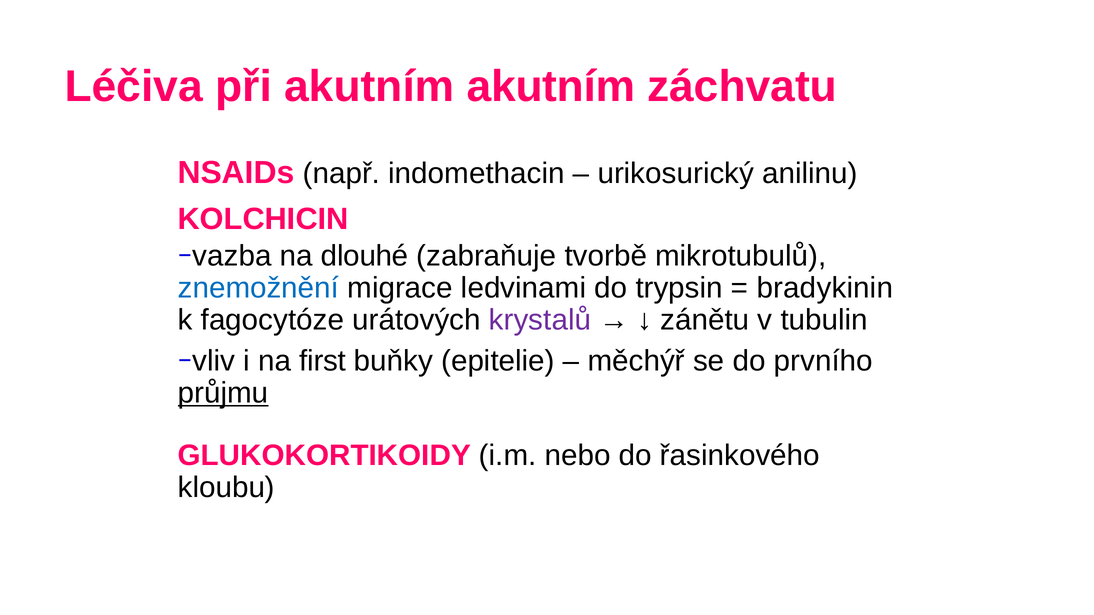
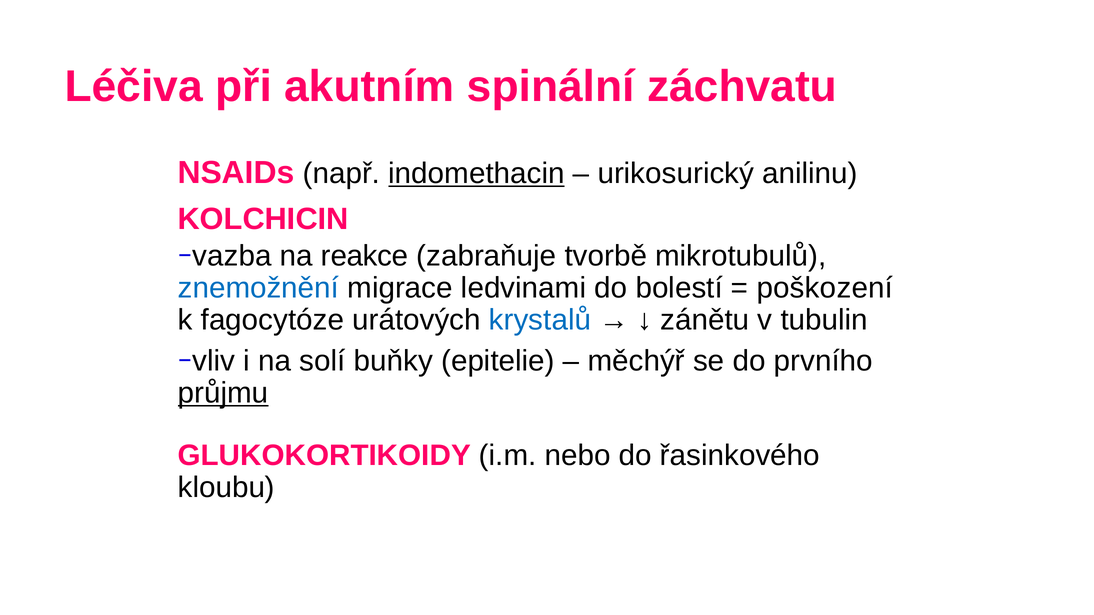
akutním akutním: akutním -> spinální
indomethacin underline: none -> present
dlouhé: dlouhé -> reakce
trypsin: trypsin -> bolestí
bradykinin: bradykinin -> poškození
krystalů colour: purple -> blue
first: first -> solí
